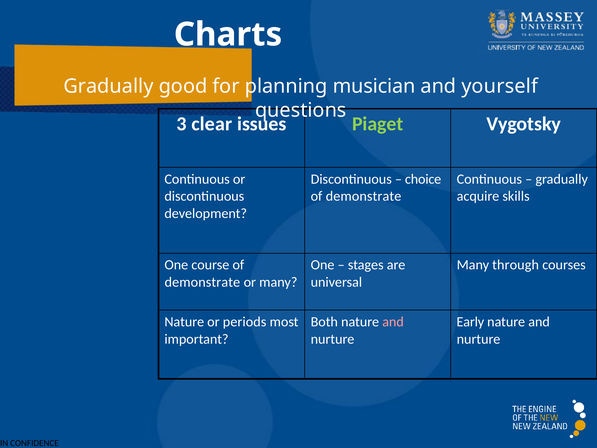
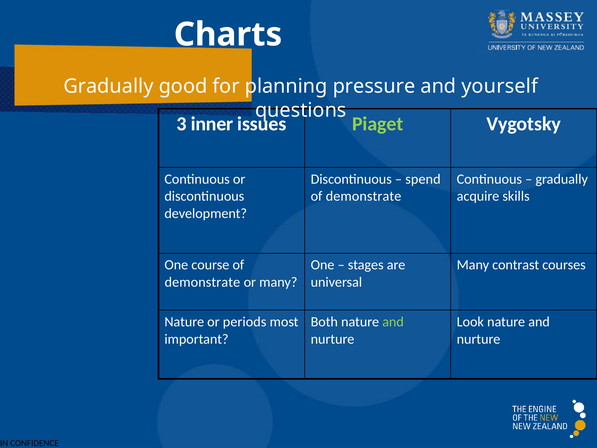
musician: musician -> pressure
clear: clear -> inner
choice: choice -> spend
through: through -> contrast
and at (393, 322) colour: pink -> light green
Early: Early -> Look
